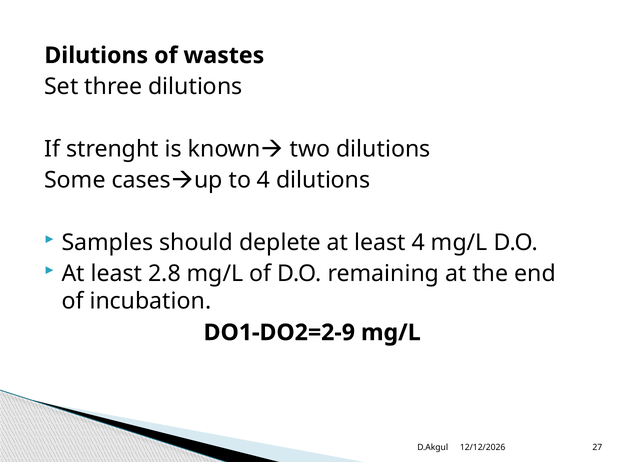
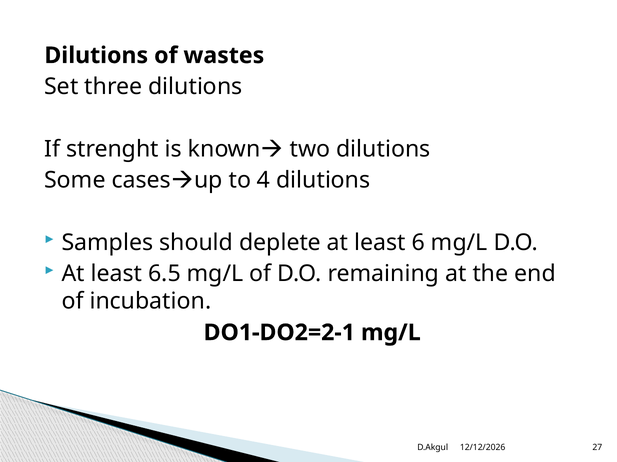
least 4: 4 -> 6
2.8: 2.8 -> 6.5
DO1-DO2=2-9: DO1-DO2=2-9 -> DO1-DO2=2-1
